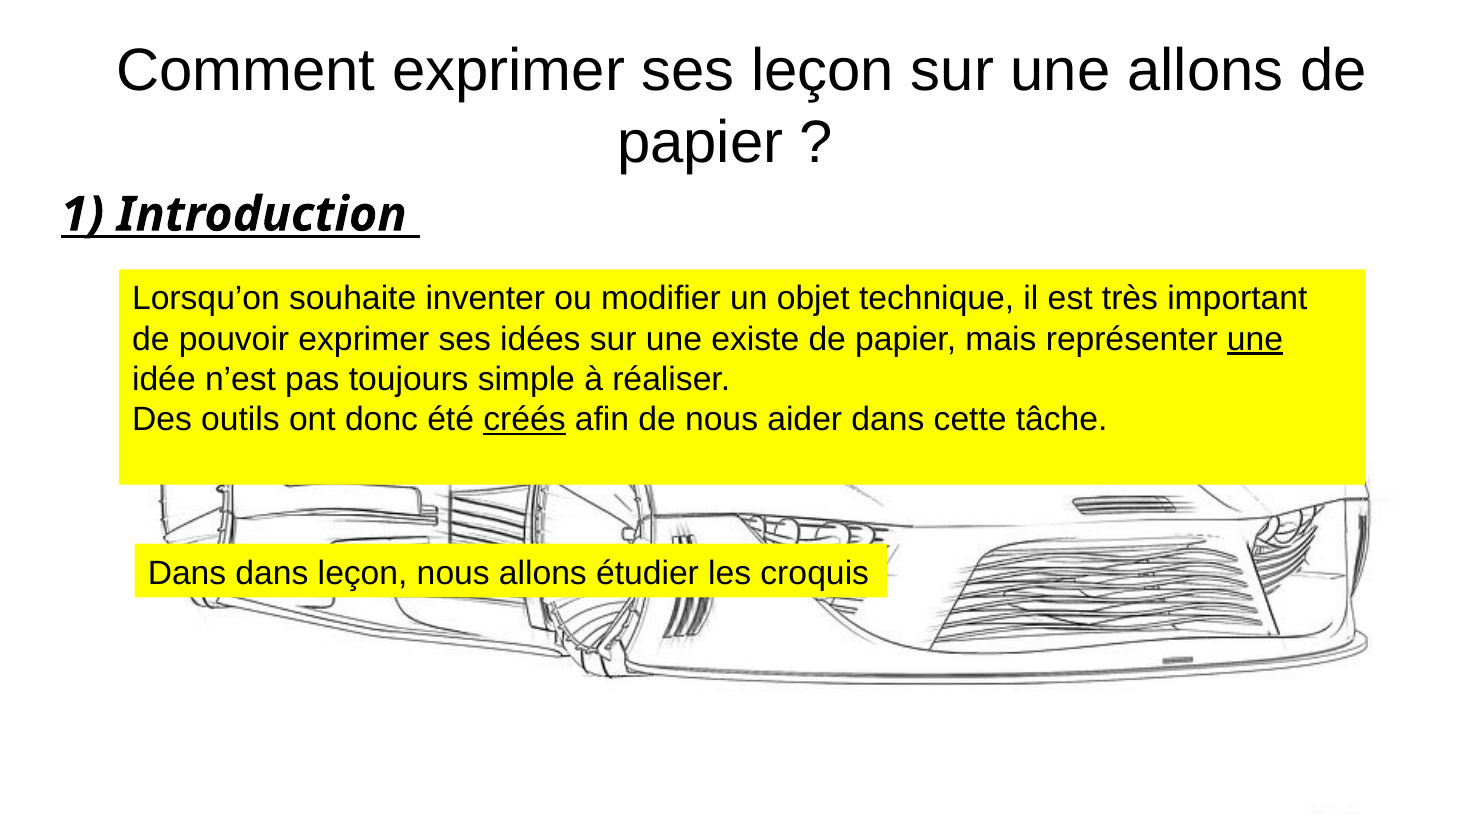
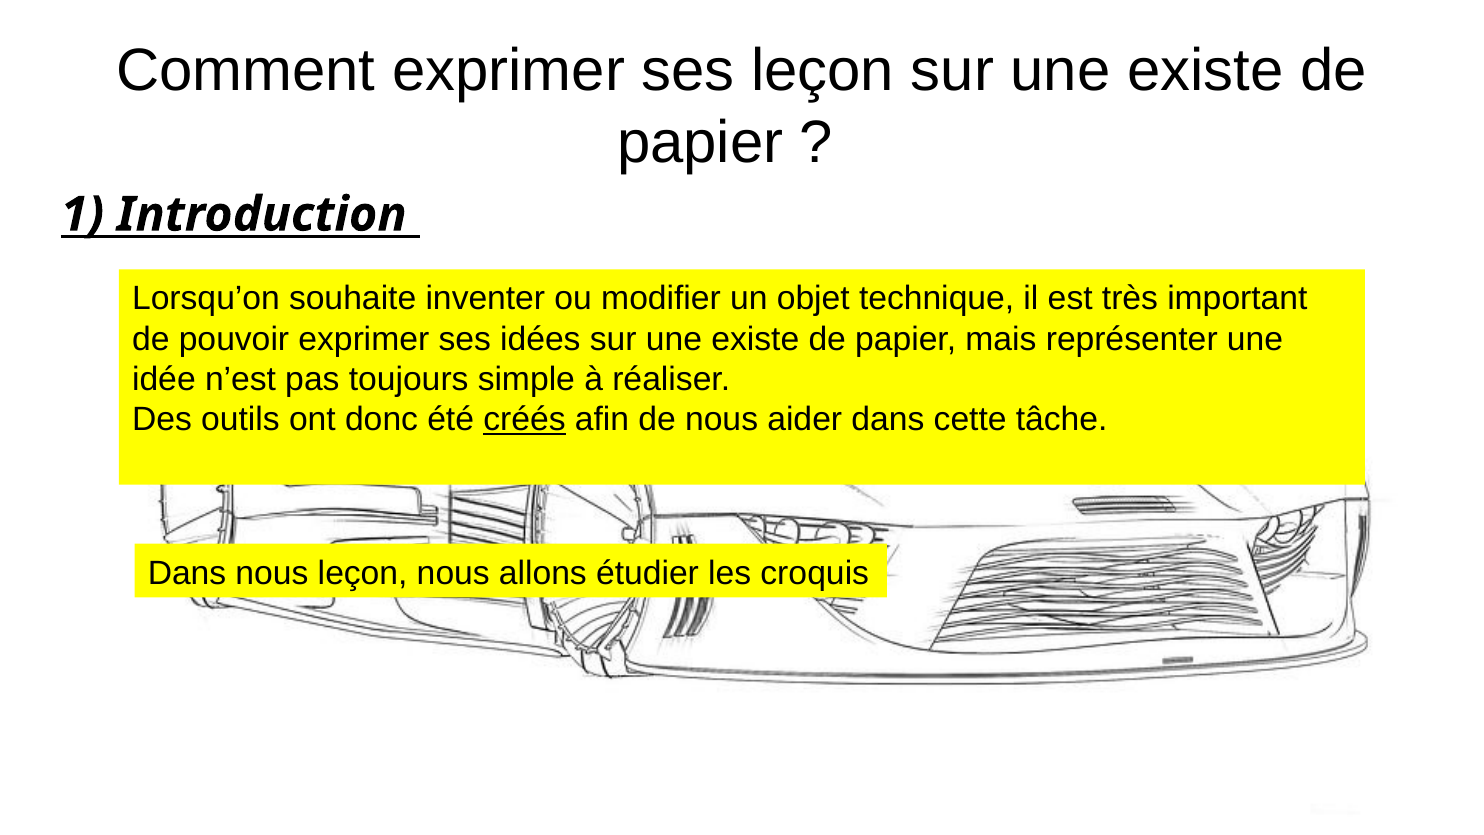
allons at (1205, 71): allons -> existe
une at (1255, 339) underline: present -> none
Dans dans: dans -> nous
